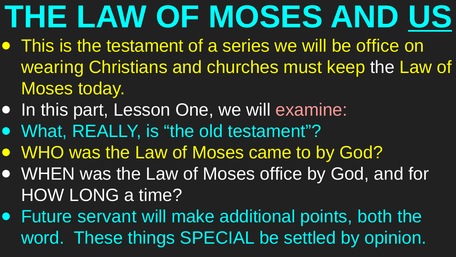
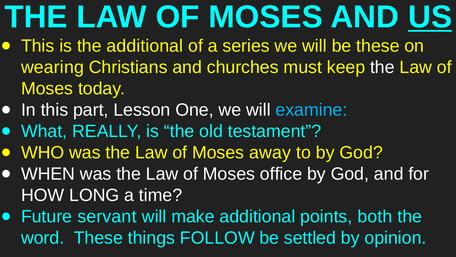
the testament: testament -> additional
be office: office -> these
examine colour: pink -> light blue
came: came -> away
SPECIAL: SPECIAL -> FOLLOW
